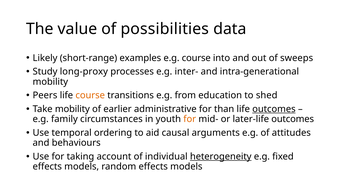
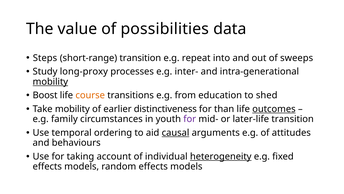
Likely: Likely -> Steps
short-range examples: examples -> transition
e.g course: course -> repeat
mobility at (50, 81) underline: none -> present
Peers: Peers -> Boost
administrative: administrative -> distinctiveness
for at (190, 119) colour: orange -> purple
later-life outcomes: outcomes -> transition
causal underline: none -> present
